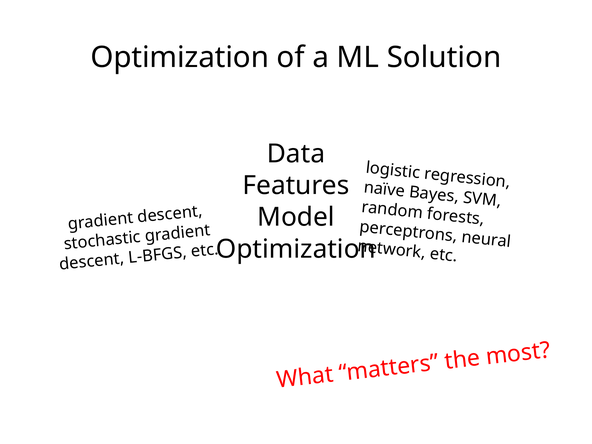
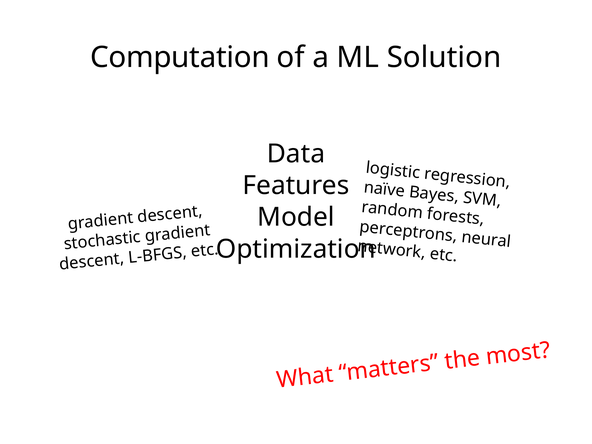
Optimization at (180, 57): Optimization -> Computation
